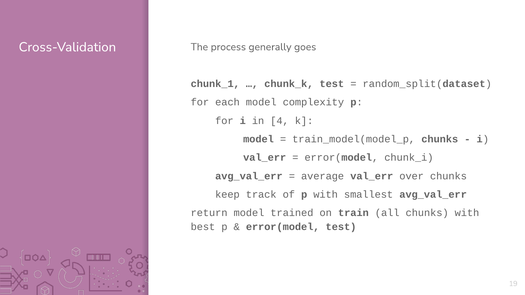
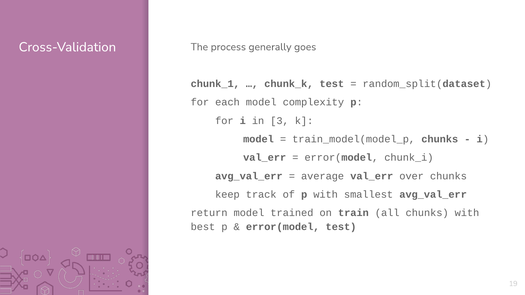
4: 4 -> 3
